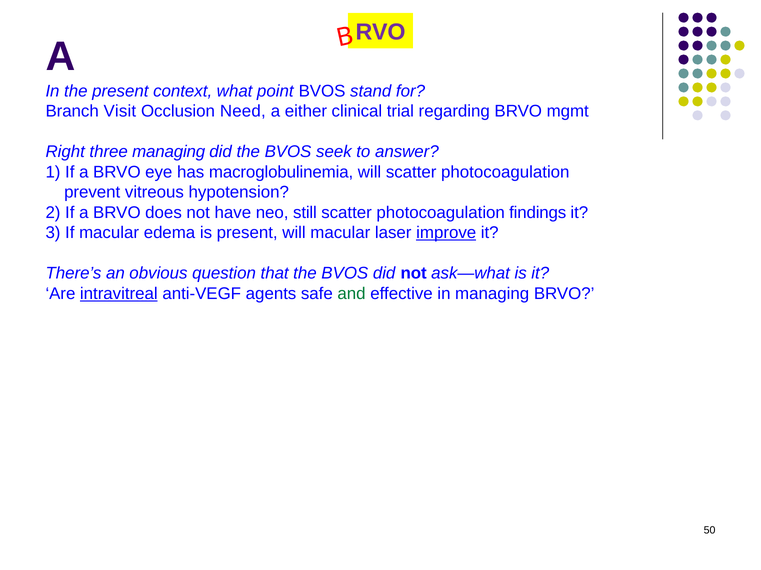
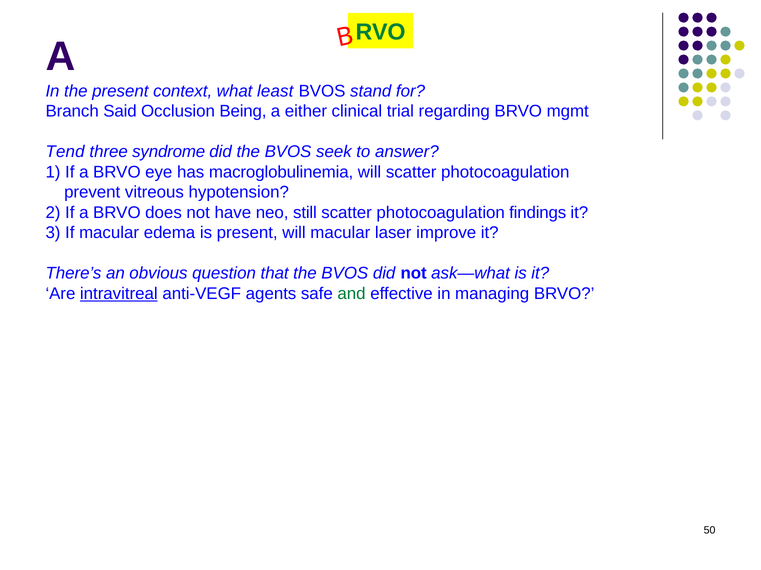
RVO colour: purple -> green
point: point -> least
Visit: Visit -> Said
Need: Need -> Being
Right: Right -> Tend
three managing: managing -> syndrome
improve underline: present -> none
